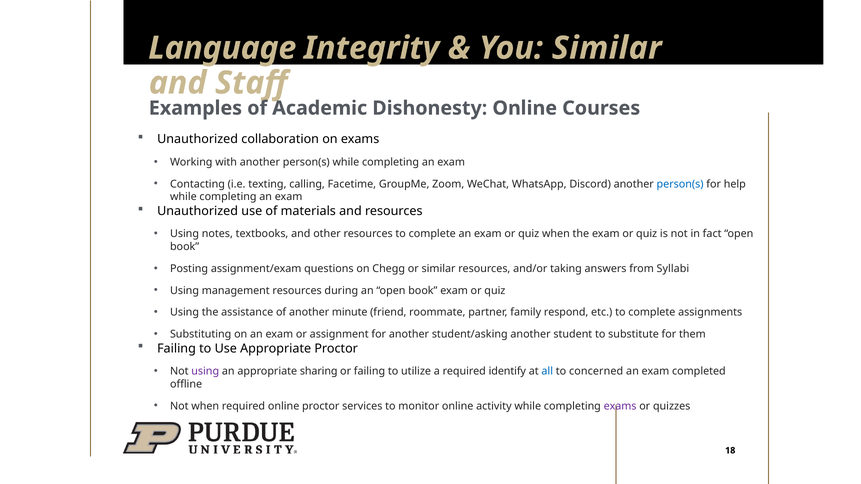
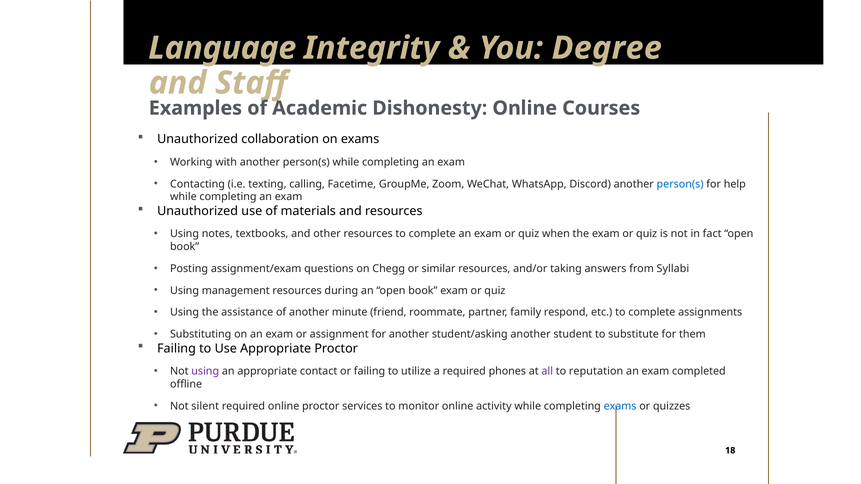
You Similar: Similar -> Degree
sharing: sharing -> contact
identify: identify -> phones
all colour: blue -> purple
concerned: concerned -> reputation
Not when: when -> silent
exams at (620, 406) colour: purple -> blue
